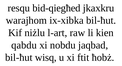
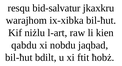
bid-qiegħed: bid-qiegħed -> bid-salvatur
wisq: wisq -> bdilt
